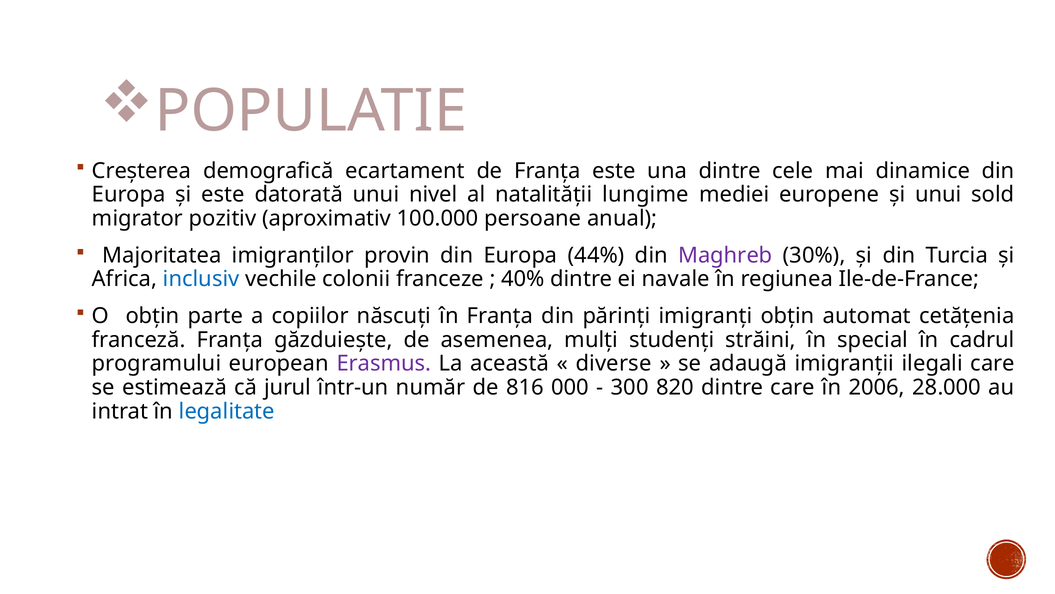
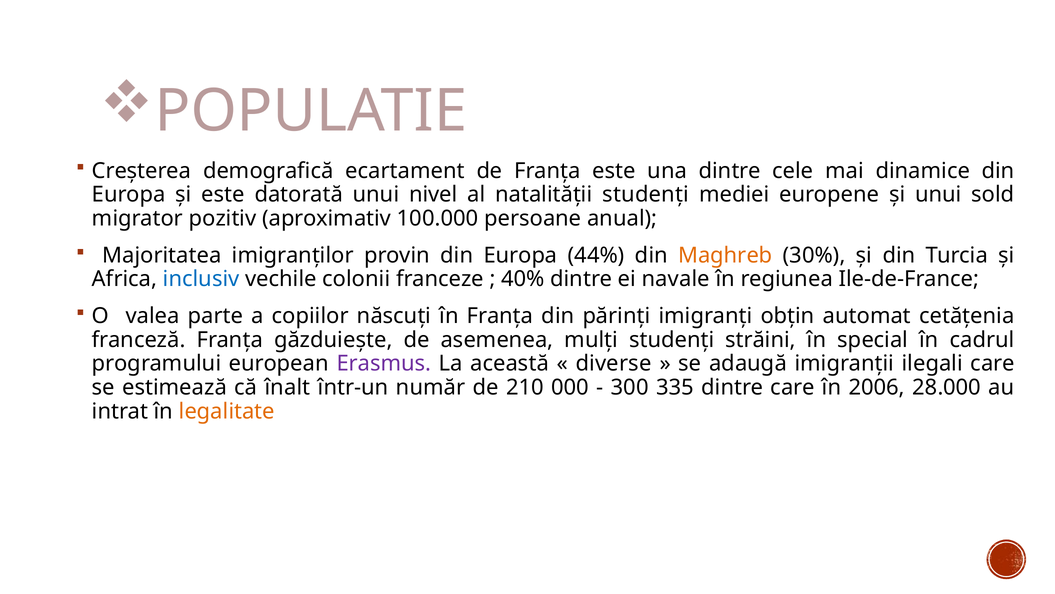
natalității lungime: lungime -> studenți
Maghreb colour: purple -> orange
O obțin: obțin -> valea
jurul: jurul -> înalt
816: 816 -> 210
820: 820 -> 335
legalitate colour: blue -> orange
